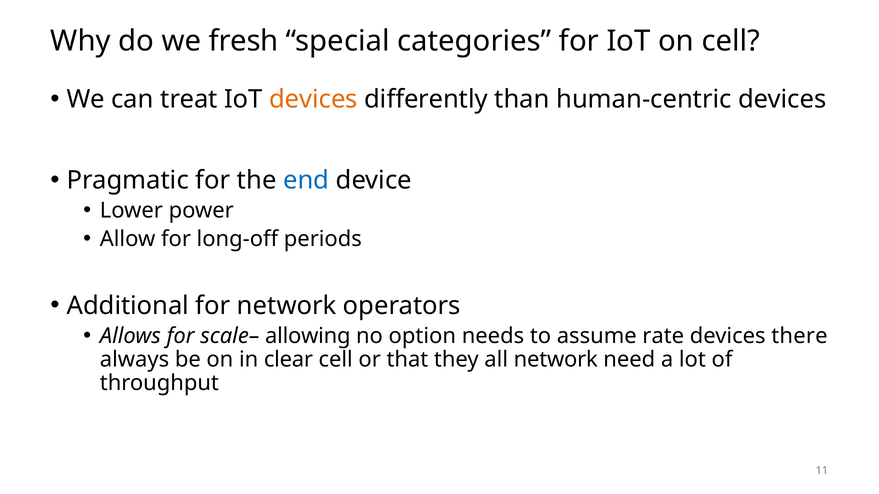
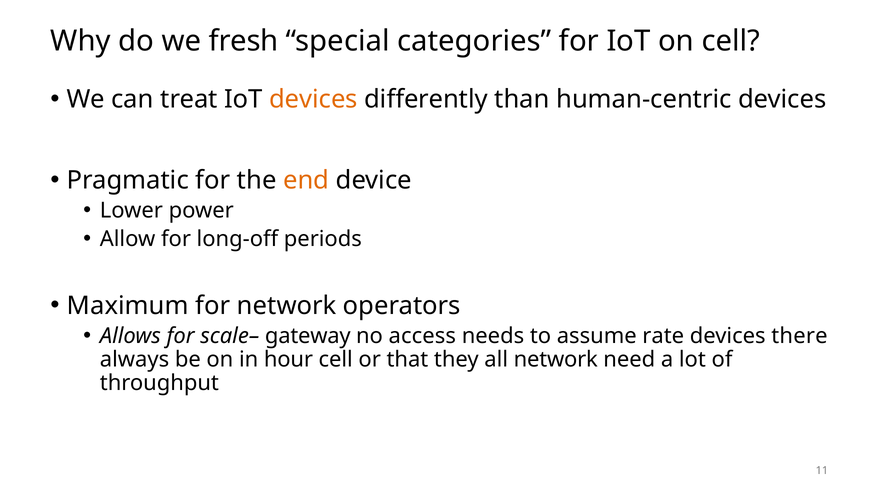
end colour: blue -> orange
Additional: Additional -> Maximum
allowing: allowing -> gateway
option: option -> access
clear: clear -> hour
